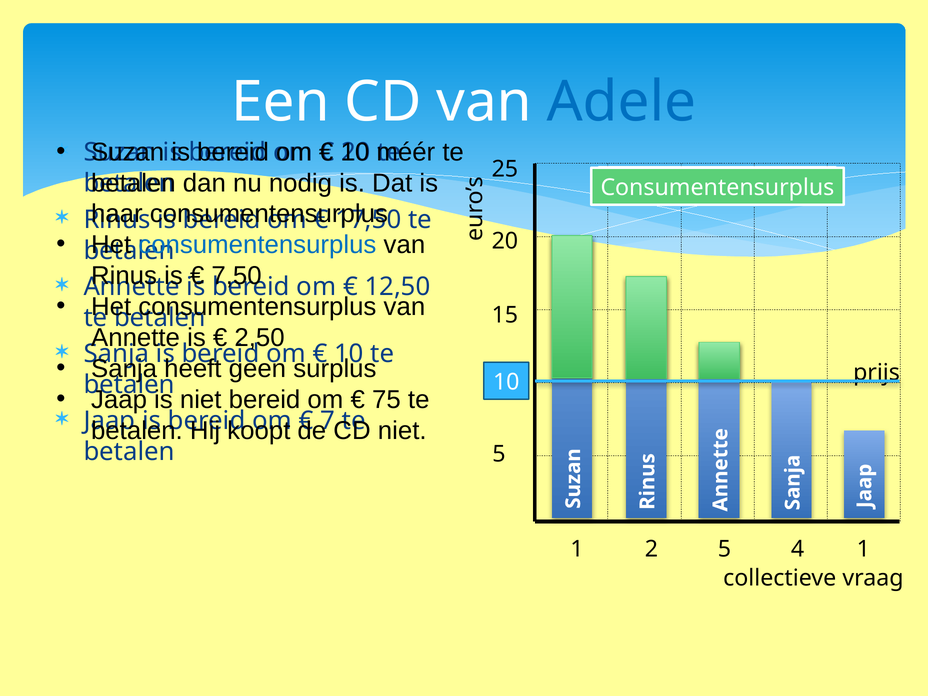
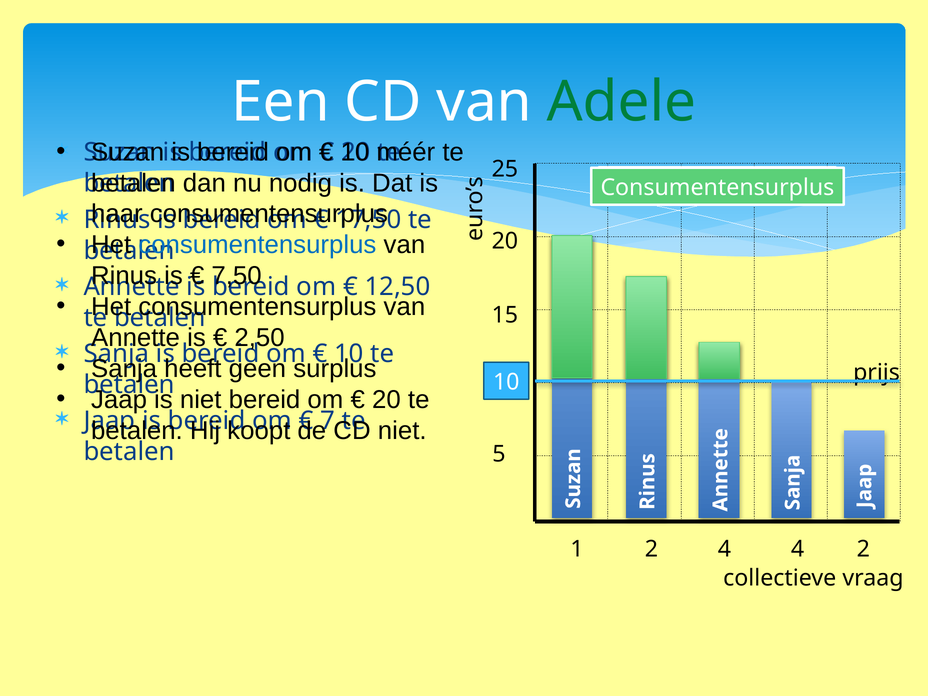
Adele colour: blue -> green
75 at (386, 400): 75 -> 20
2 5: 5 -> 4
4 1: 1 -> 2
